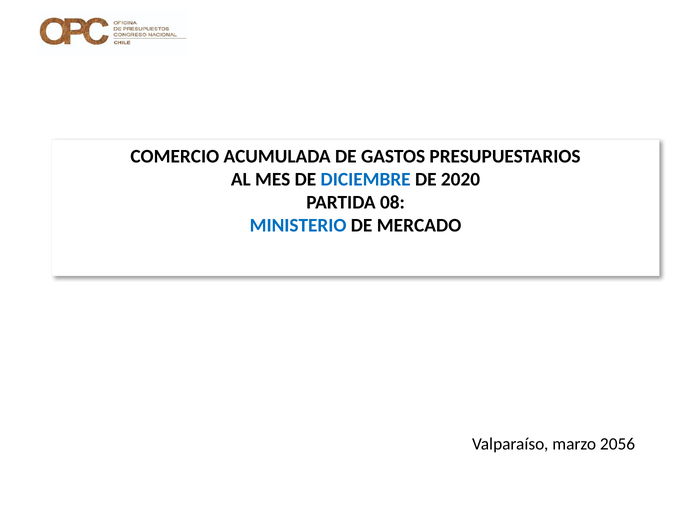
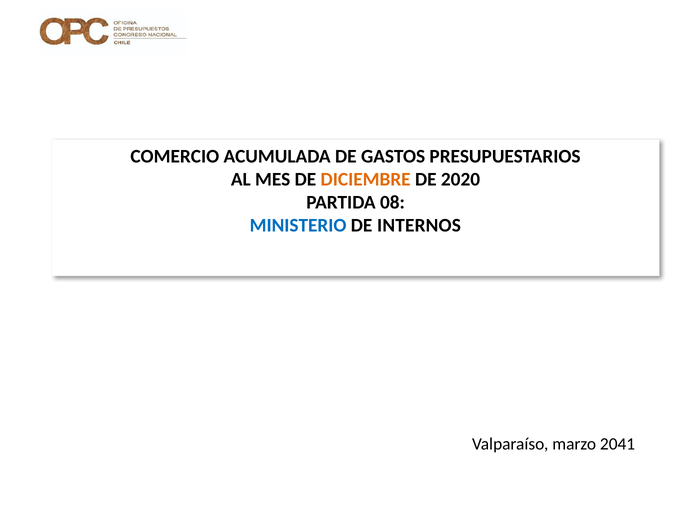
DICIEMBRE colour: blue -> orange
MERCADO: MERCADO -> INTERNOS
2056: 2056 -> 2041
